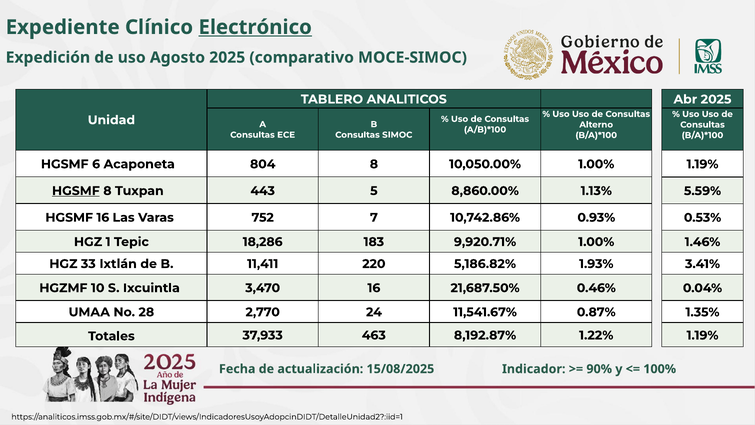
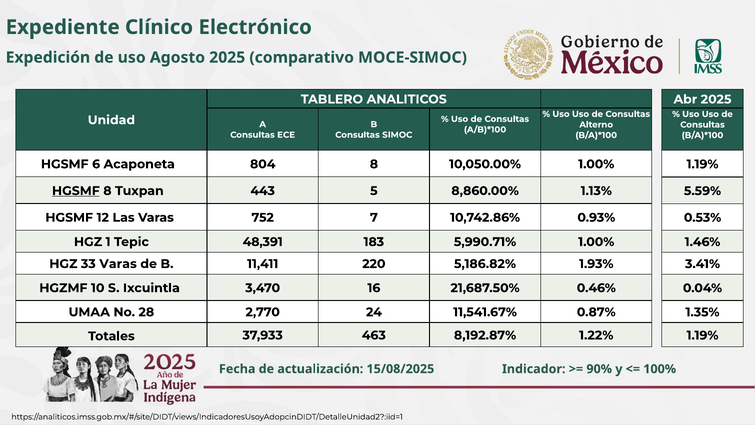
Electrónico underline: present -> none
HGSMF 16: 16 -> 12
18,286: 18,286 -> 48,391
9,920.71%: 9,920.71% -> 5,990.71%
33 Ixtlán: Ixtlán -> Varas
